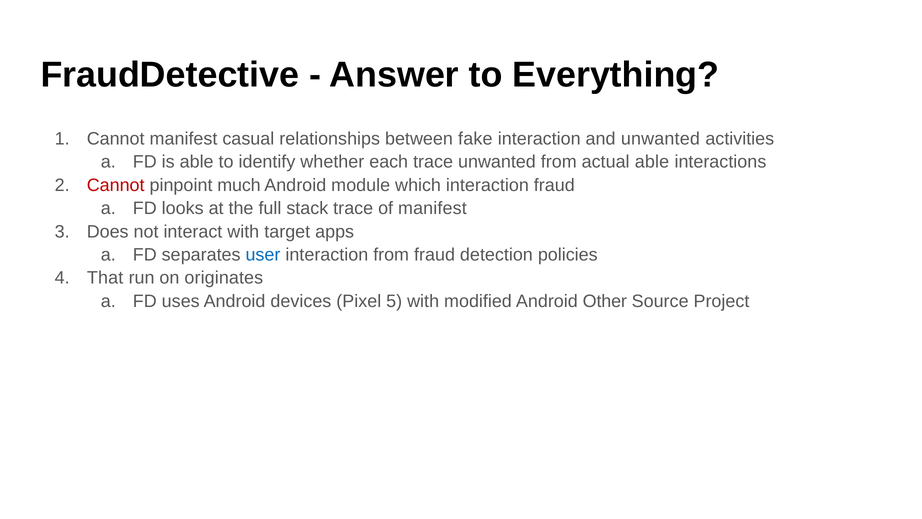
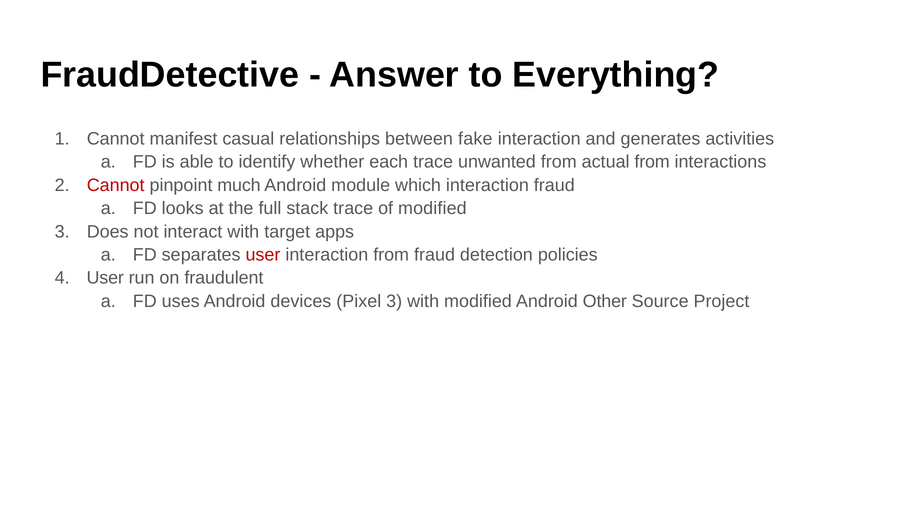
and unwanted: unwanted -> generates
actual able: able -> from
of manifest: manifest -> modified
user at (263, 255) colour: blue -> red
That at (105, 278): That -> User
originates: originates -> fraudulent
Pixel 5: 5 -> 3
